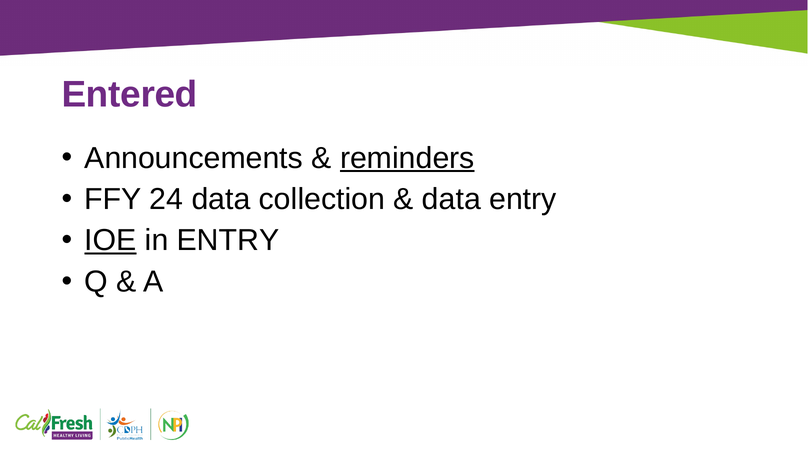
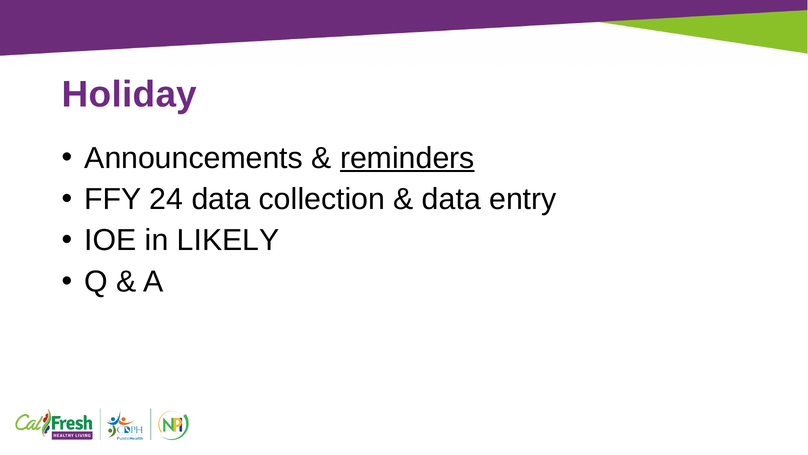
Entered: Entered -> Holiday
IOE underline: present -> none
in ENTRY: ENTRY -> LIKELY
